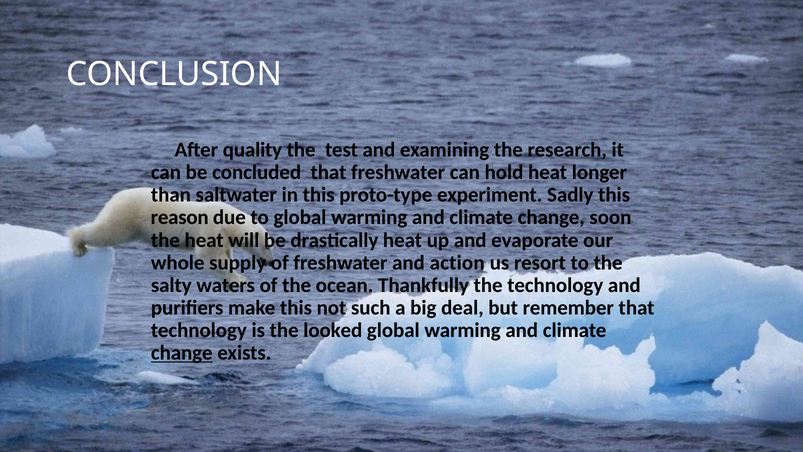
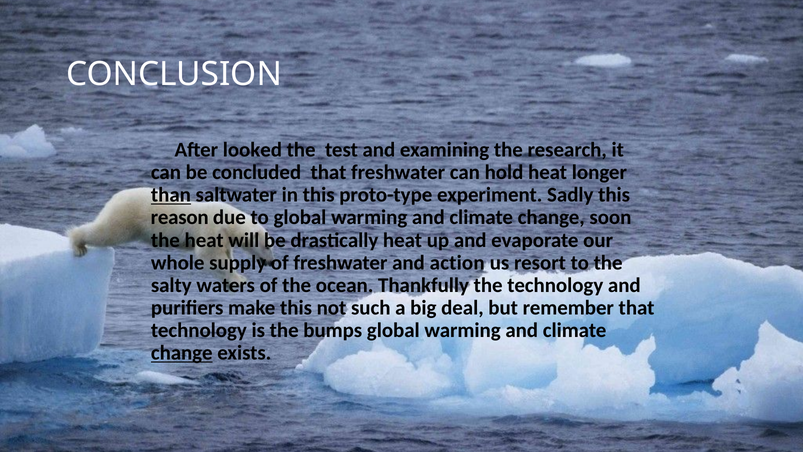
quality: quality -> looked
than underline: none -> present
looked: looked -> bumps
